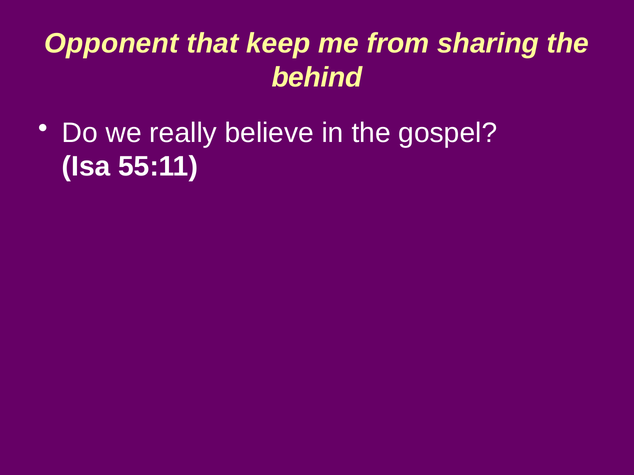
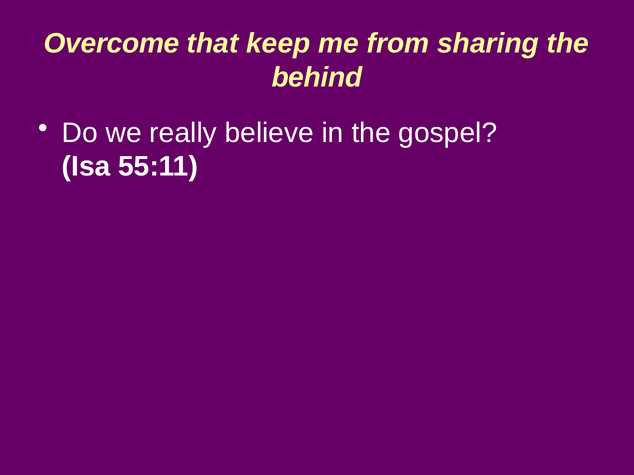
Opponent: Opponent -> Overcome
